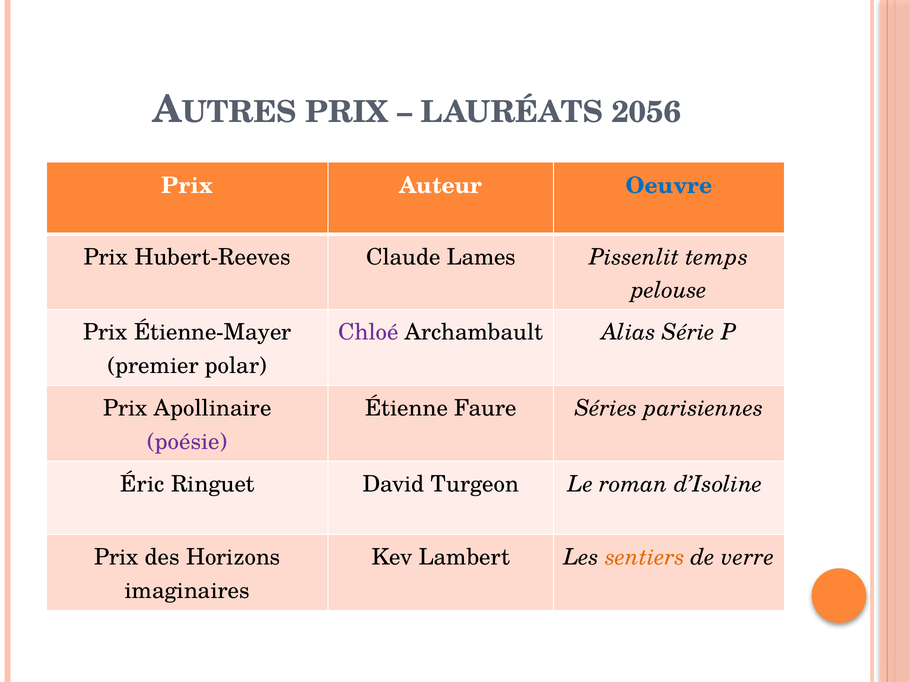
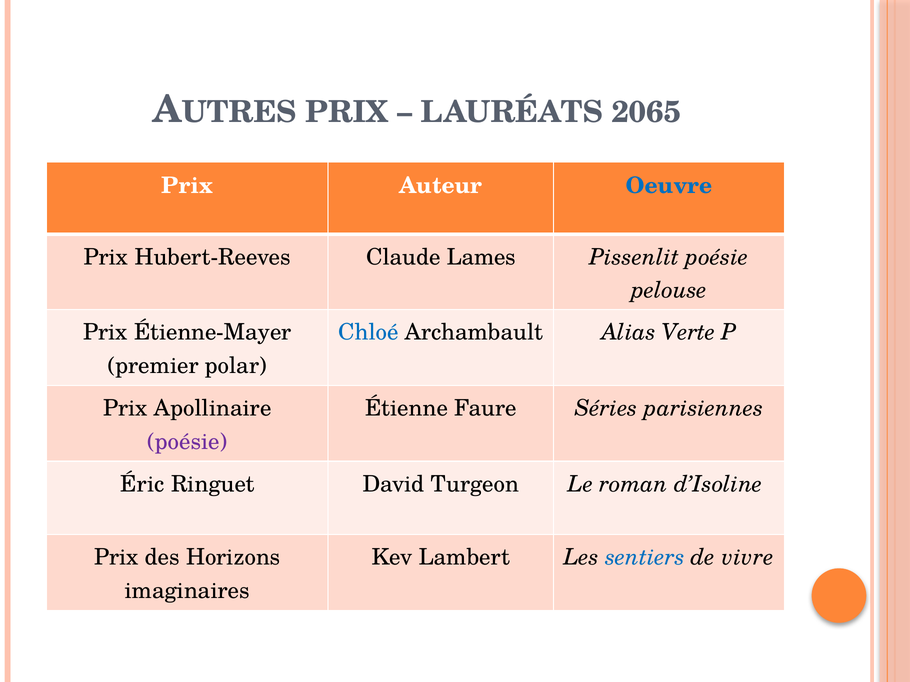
2056: 2056 -> 2065
Pissenlit temps: temps -> poésie
Chloé colour: purple -> blue
Série: Série -> Verte
sentiers colour: orange -> blue
verre: verre -> vivre
